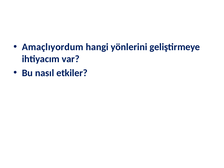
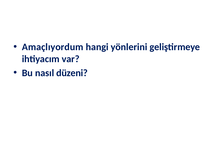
etkiler: etkiler -> düzeni
